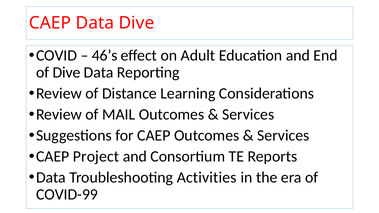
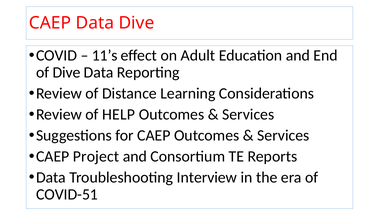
46’s: 46’s -> 11’s
MAIL: MAIL -> HELP
Activities: Activities -> Interview
COVID-99: COVID-99 -> COVID-51
